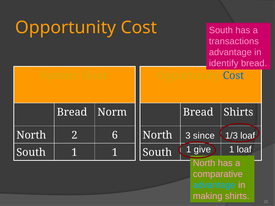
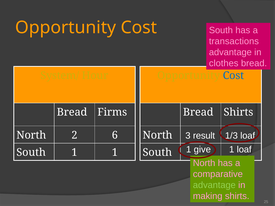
identify: identify -> clothes
Norm: Norm -> Firms
since: since -> result
advantage at (214, 185) colour: light blue -> light green
